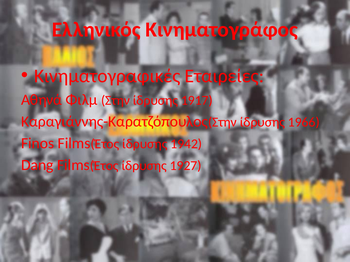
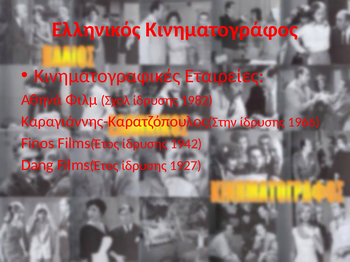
Φιλμ Στην: Στην -> Σχολ
1917: 1917 -> 1982
